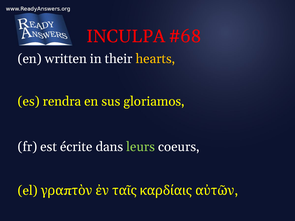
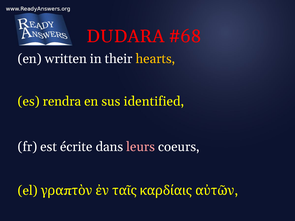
INCULPA: INCULPA -> DUDARA
gloriamos: gloriamos -> identified
leurs colour: light green -> pink
